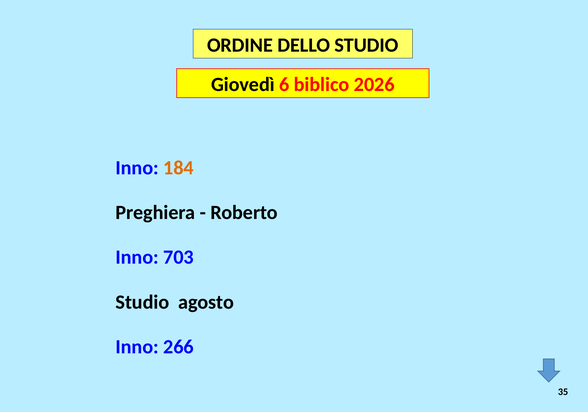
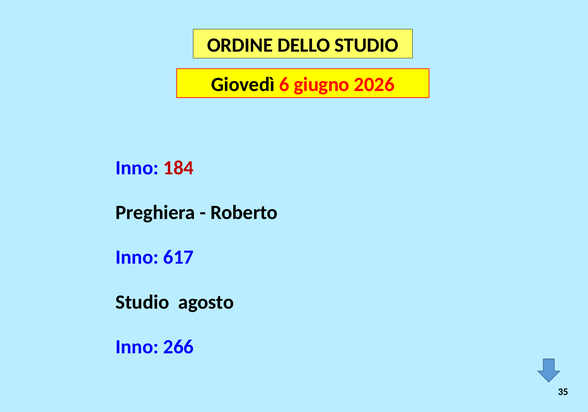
biblico: biblico -> giugno
184 colour: orange -> red
703: 703 -> 617
